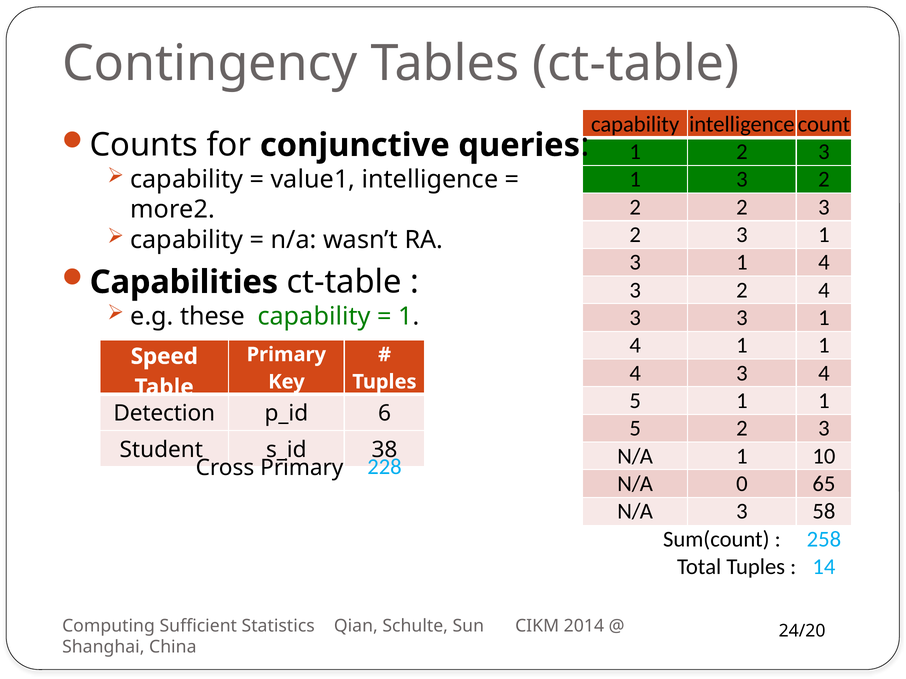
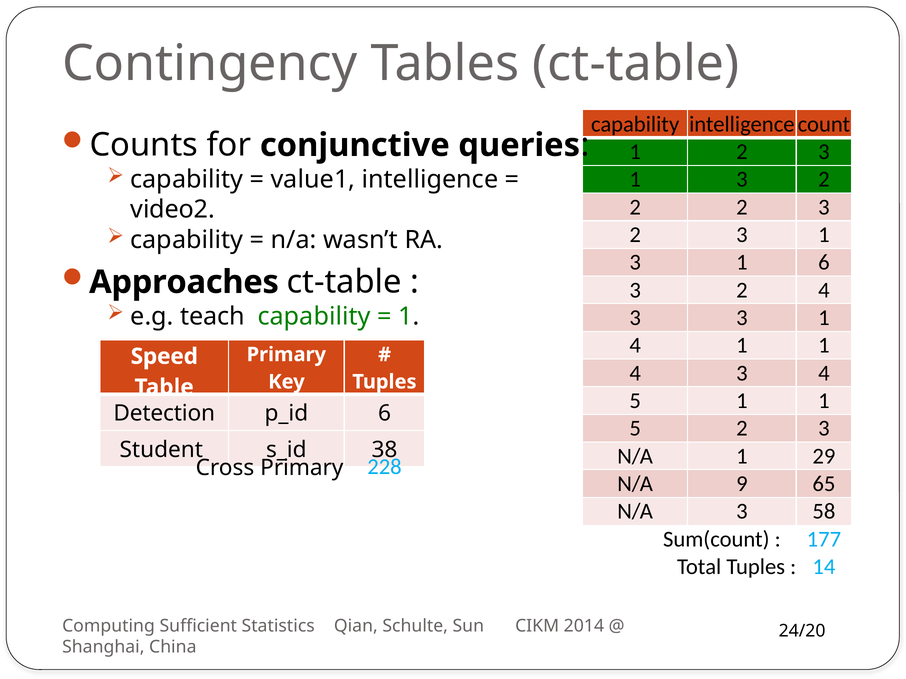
more2: more2 -> video2
4 at (824, 263): 4 -> 6
Capabilities: Capabilities -> Approaches
these: these -> teach
10: 10 -> 29
0: 0 -> 9
258: 258 -> 177
